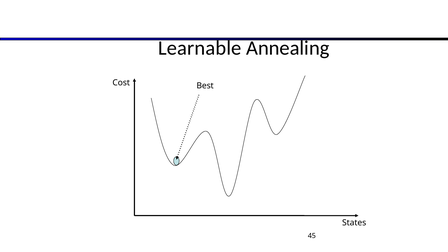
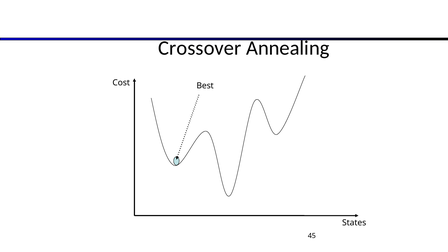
Learnable: Learnable -> Crossover
